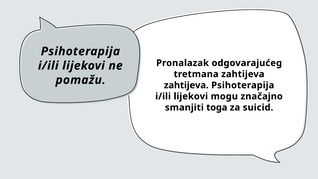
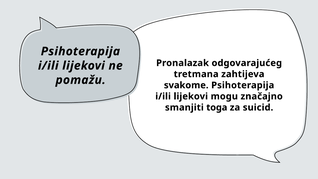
zahtijeva at (186, 85): zahtijeva -> svakome
